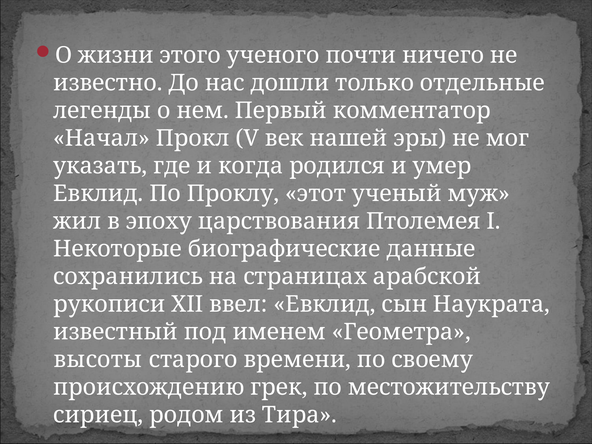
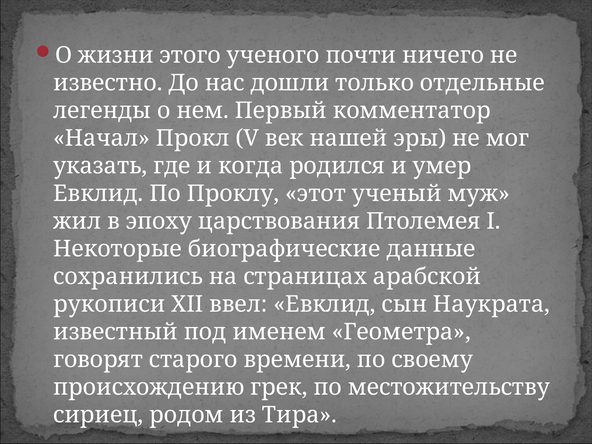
высоты: высоты -> говорят
